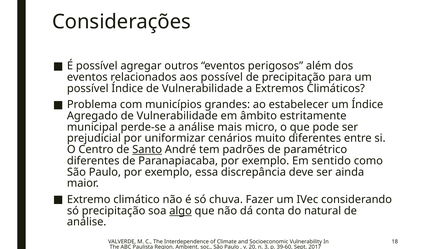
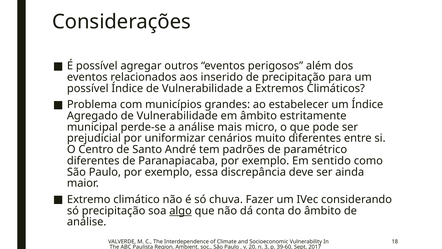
aos possível: possível -> inserido
Santo underline: present -> none
do natural: natural -> âmbito
